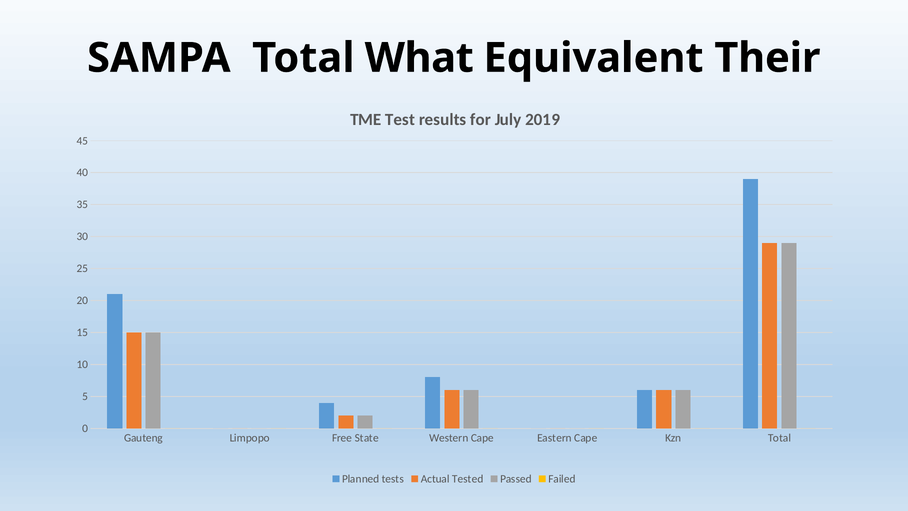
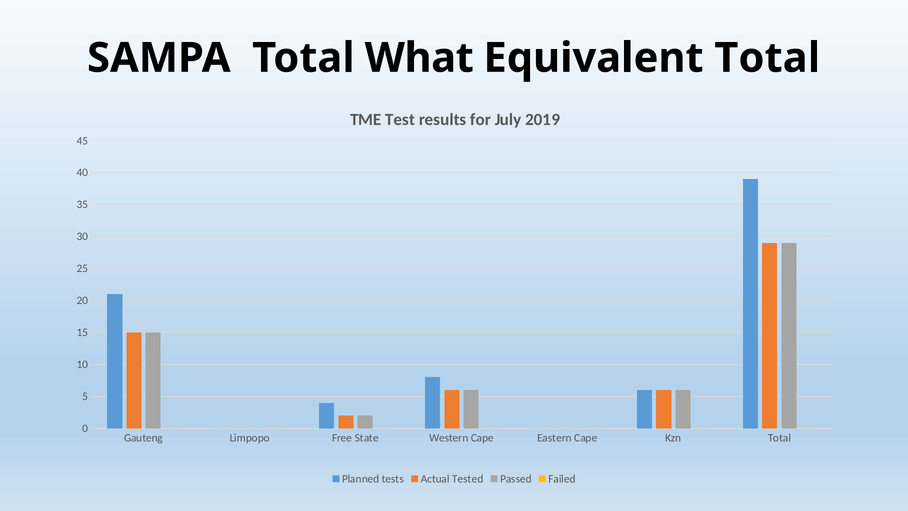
Equivalent Their: Their -> Total
